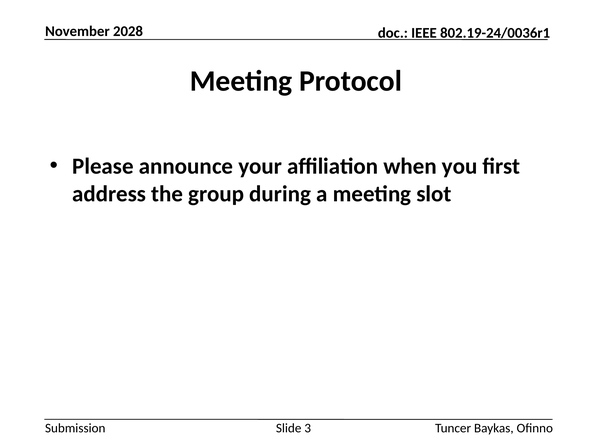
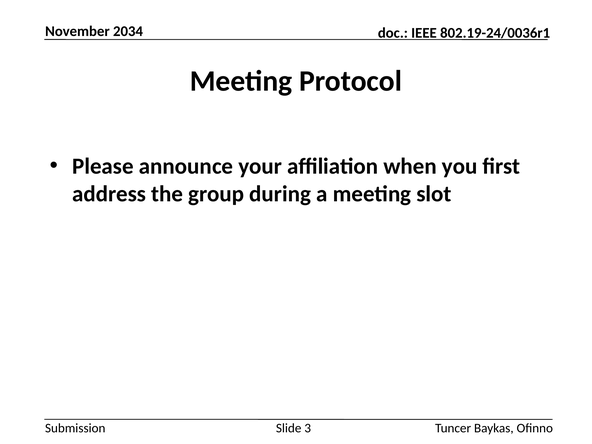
2028: 2028 -> 2034
